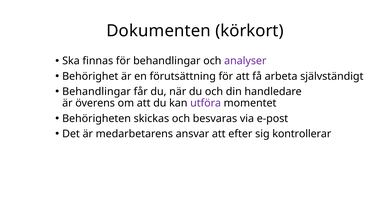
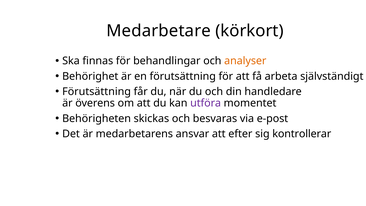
Dokumenten: Dokumenten -> Medarbetare
analyser colour: purple -> orange
Behandlingar at (97, 92): Behandlingar -> Förutsättning
